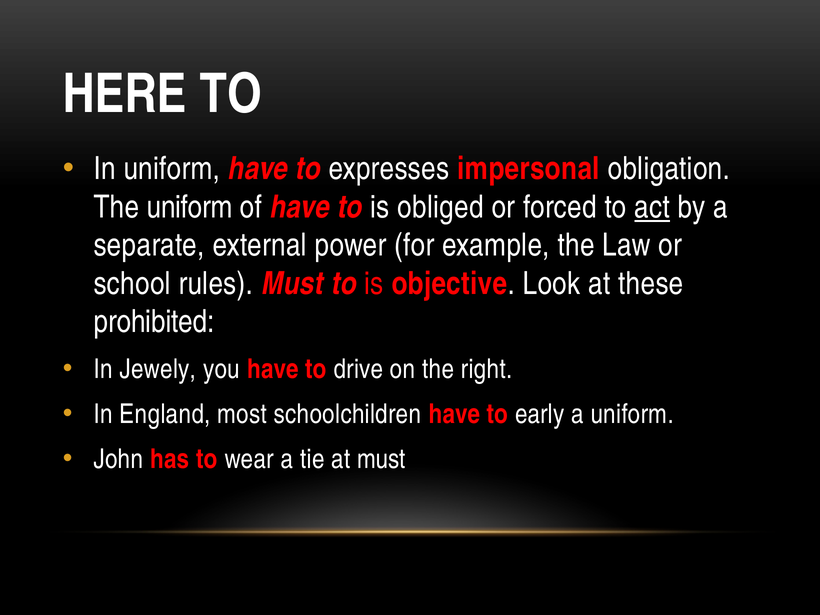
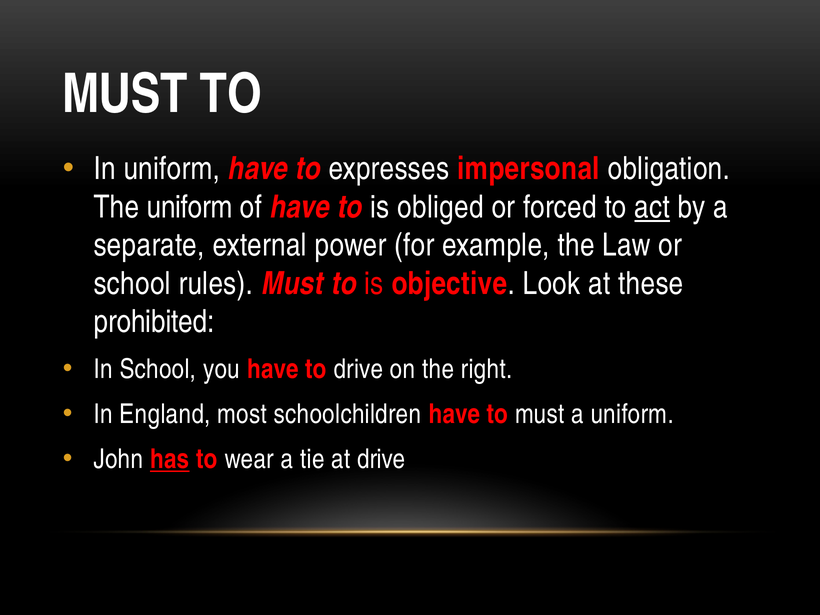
HERE at (125, 94): HERE -> MUST
In Jewely: Jewely -> School
to early: early -> must
has underline: none -> present
at must: must -> drive
